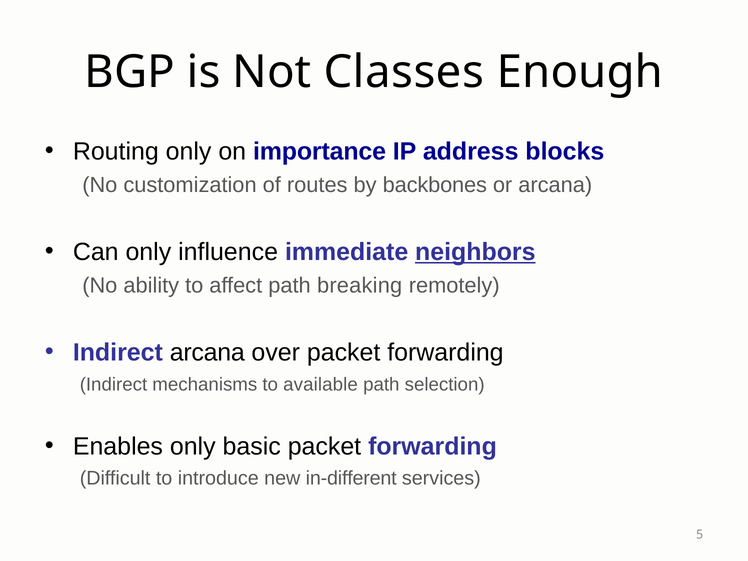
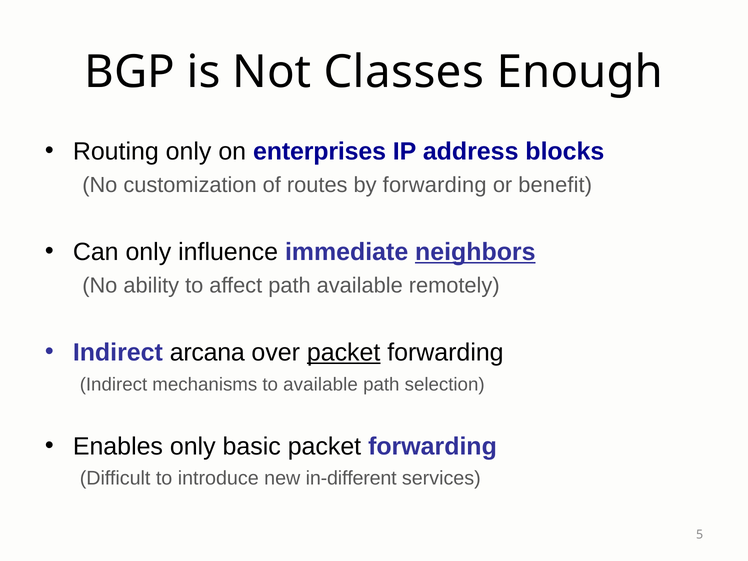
importance: importance -> enterprises
by backbones: backbones -> forwarding
or arcana: arcana -> benefit
path breaking: breaking -> available
packet at (344, 353) underline: none -> present
